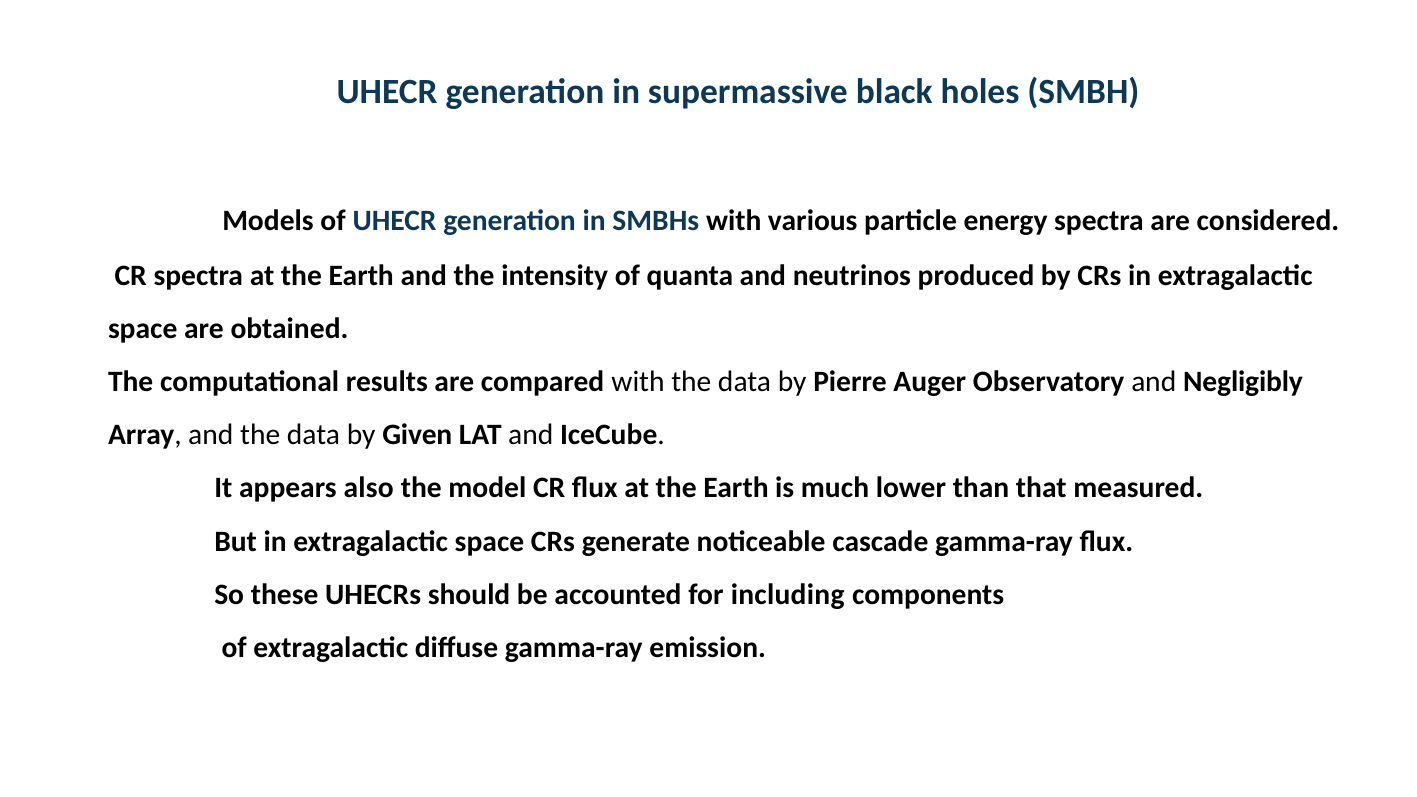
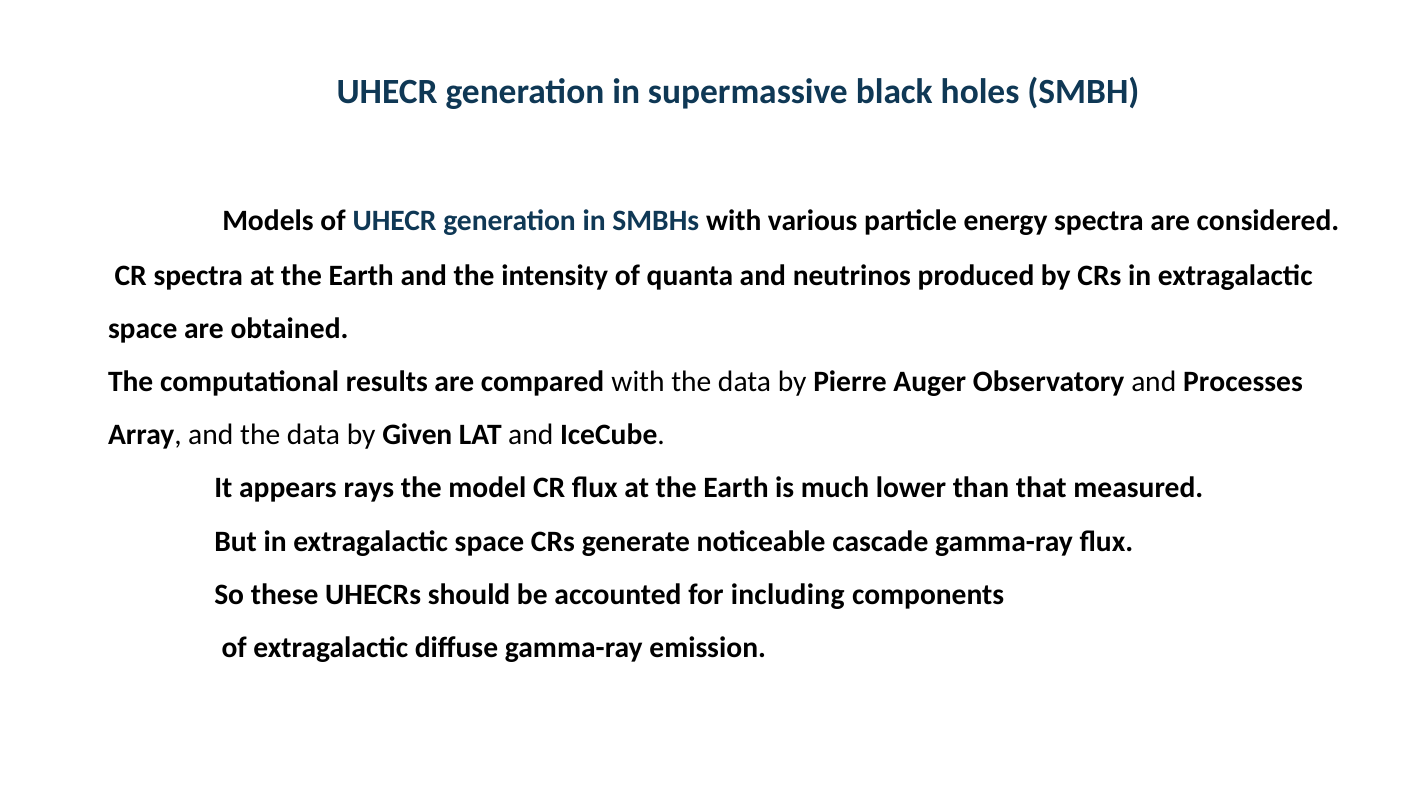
Negligibly: Negligibly -> Processes
also: also -> rays
